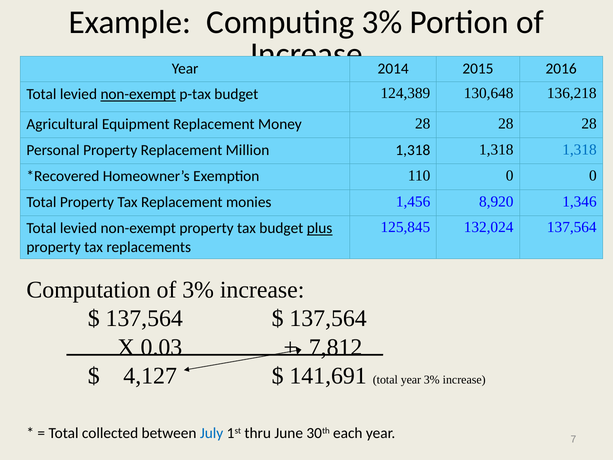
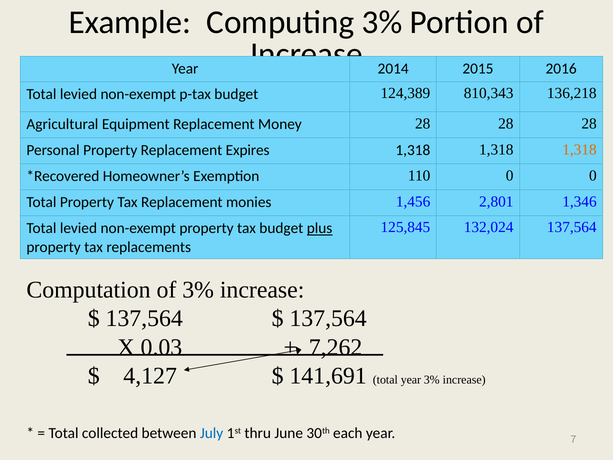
non-exempt at (138, 94) underline: present -> none
130,648: 130,648 -> 810,343
Million: Million -> Expires
1,318 at (579, 149) colour: blue -> orange
8,920: 8,920 -> 2,801
7,812: 7,812 -> 7,262
